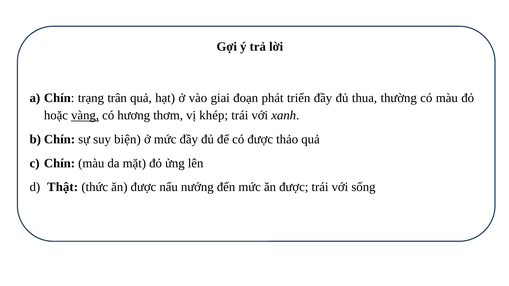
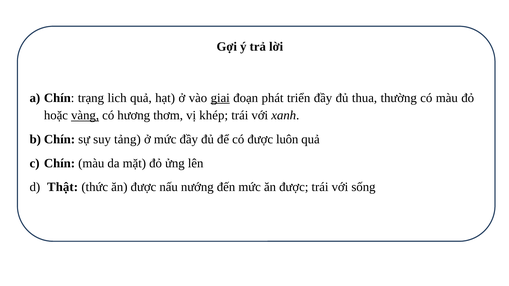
trân: trân -> lich
giai underline: none -> present
biện: biện -> tảng
thảo: thảo -> luôn
